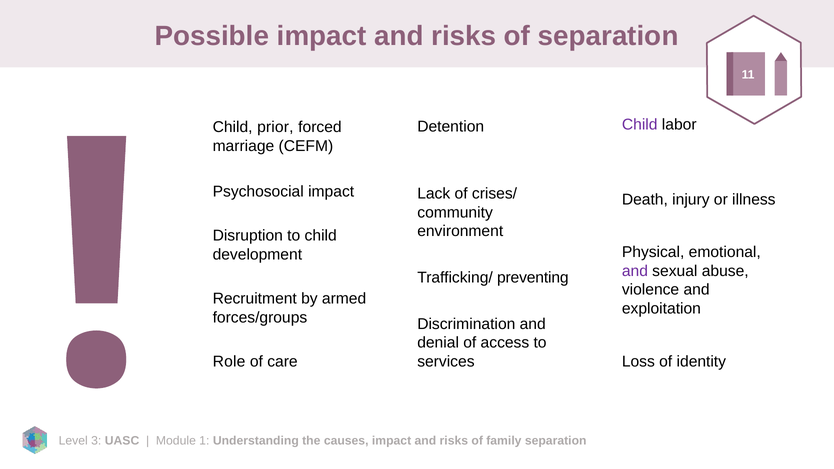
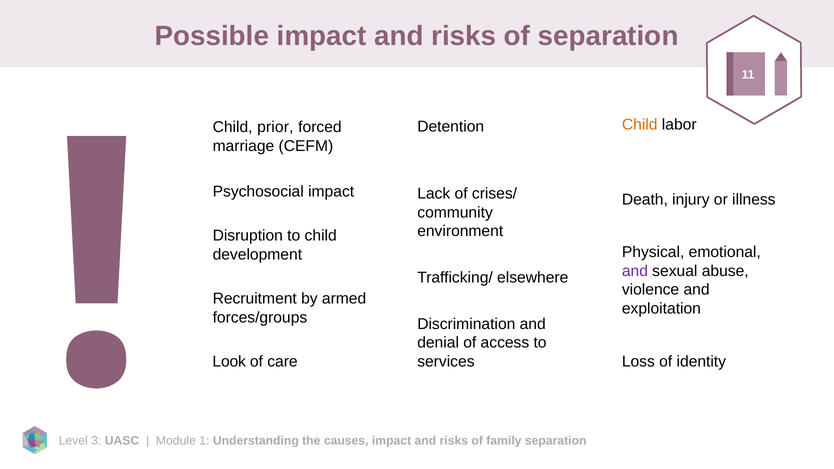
Child at (640, 124) colour: purple -> orange
preventing: preventing -> elsewhere
Role: Role -> Look
